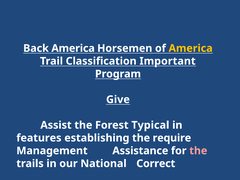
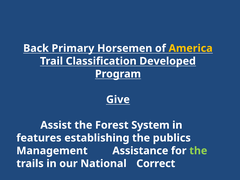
Back America: America -> Primary
Important: Important -> Developed
Typical: Typical -> System
require: require -> publics
the at (198, 151) colour: pink -> light green
